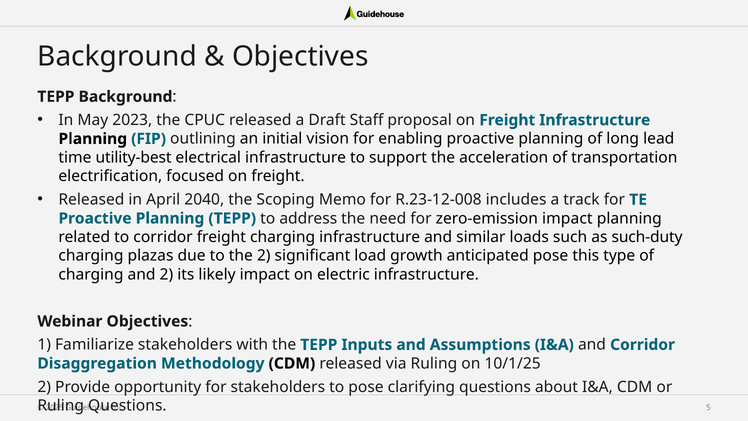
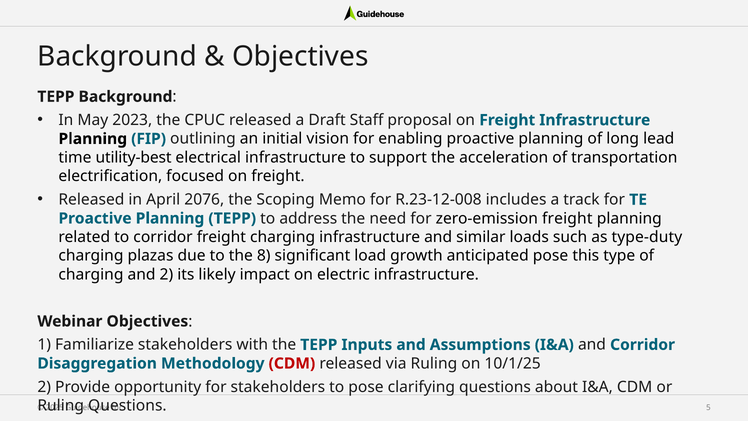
2040: 2040 -> 2076
zero-emission impact: impact -> freight
such-duty: such-duty -> type-duty
the 2: 2 -> 8
CDM at (292, 363) colour: black -> red
